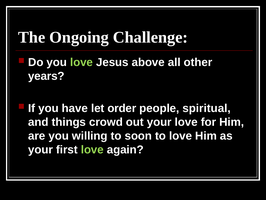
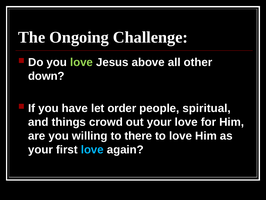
years: years -> down
soon: soon -> there
love at (92, 149) colour: light green -> light blue
